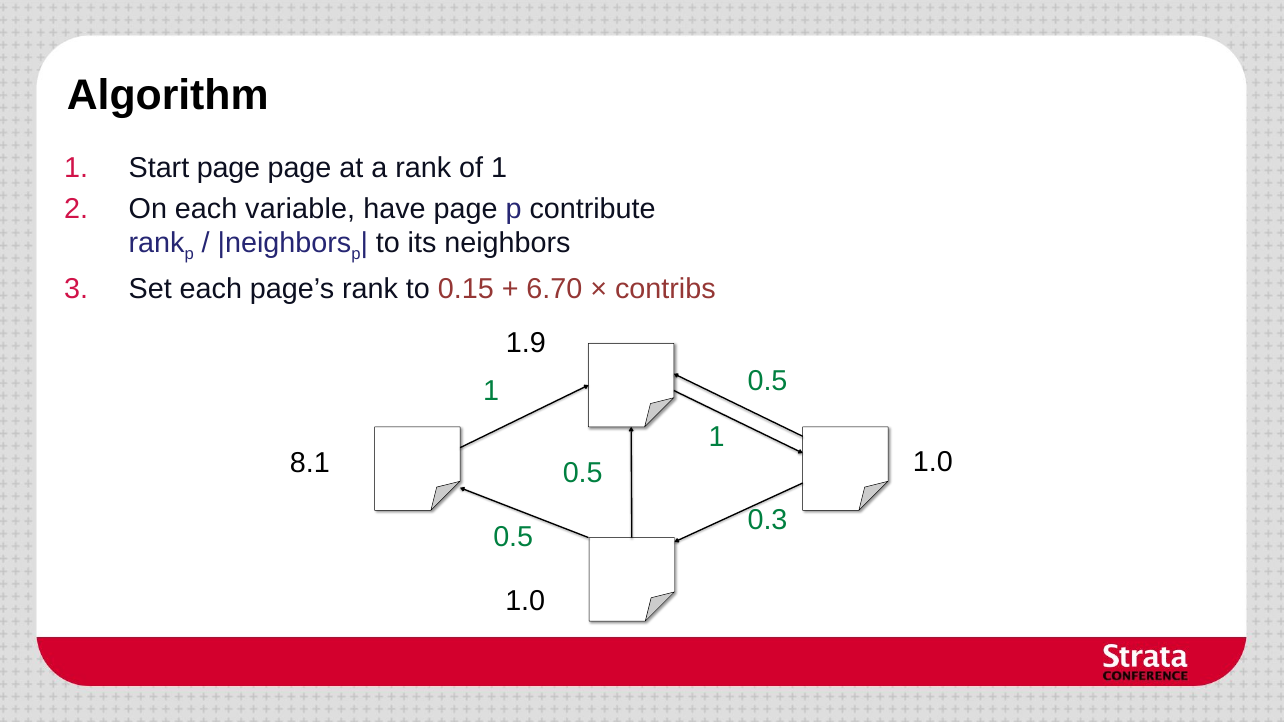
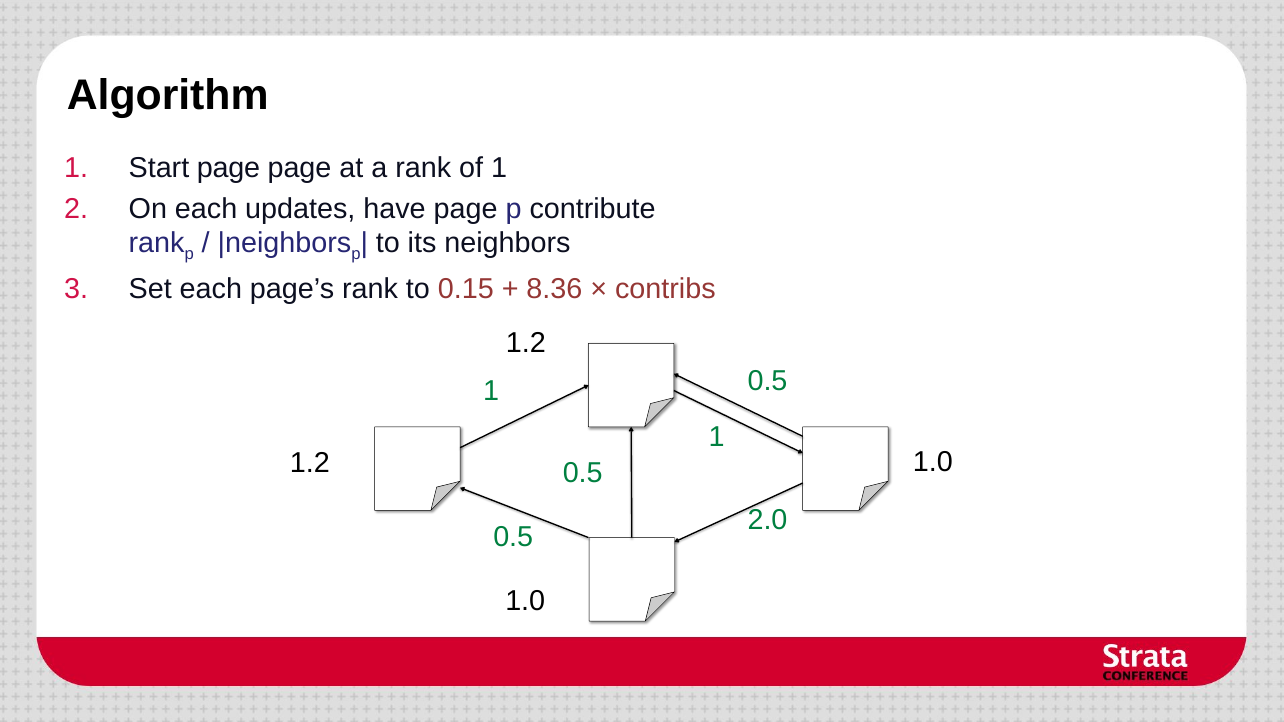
variable: variable -> updates
6.70: 6.70 -> 8.36
1.9 at (526, 343): 1.9 -> 1.2
8.1 at (310, 463): 8.1 -> 1.2
0.3: 0.3 -> 2.0
